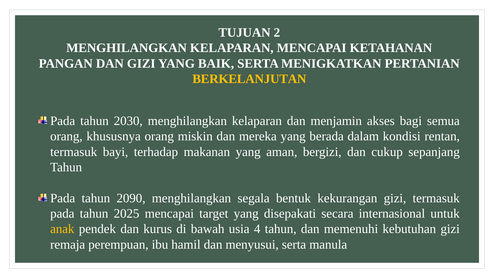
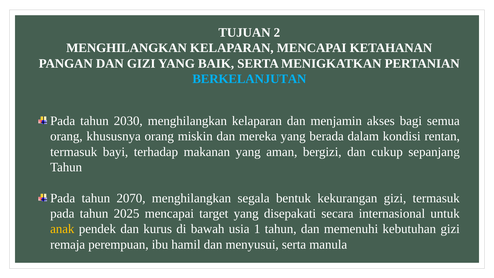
BERKELANJUTAN colour: yellow -> light blue
2090: 2090 -> 2070
4: 4 -> 1
